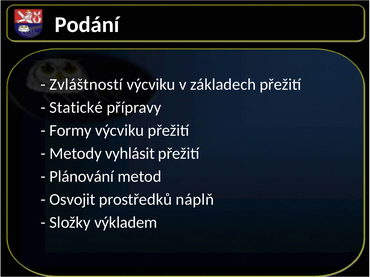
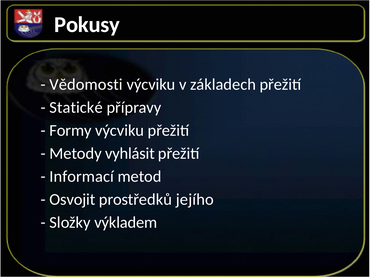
Podání: Podání -> Pokusy
Zvláštností: Zvláštností -> Vědomosti
Plánování: Plánování -> Informací
náplň: náplň -> jejího
